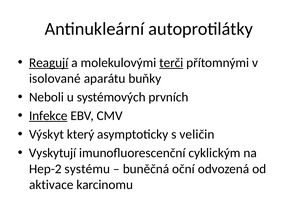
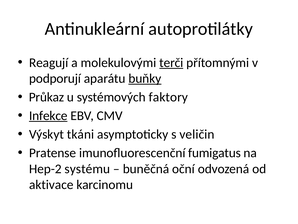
Reagují underline: present -> none
isolované: isolované -> podporují
buňky underline: none -> present
Neboli: Neboli -> Průkaz
prvních: prvních -> faktory
který: který -> tkáni
Vyskytují: Vyskytují -> Pratense
cyklickým: cyklickým -> fumigatus
